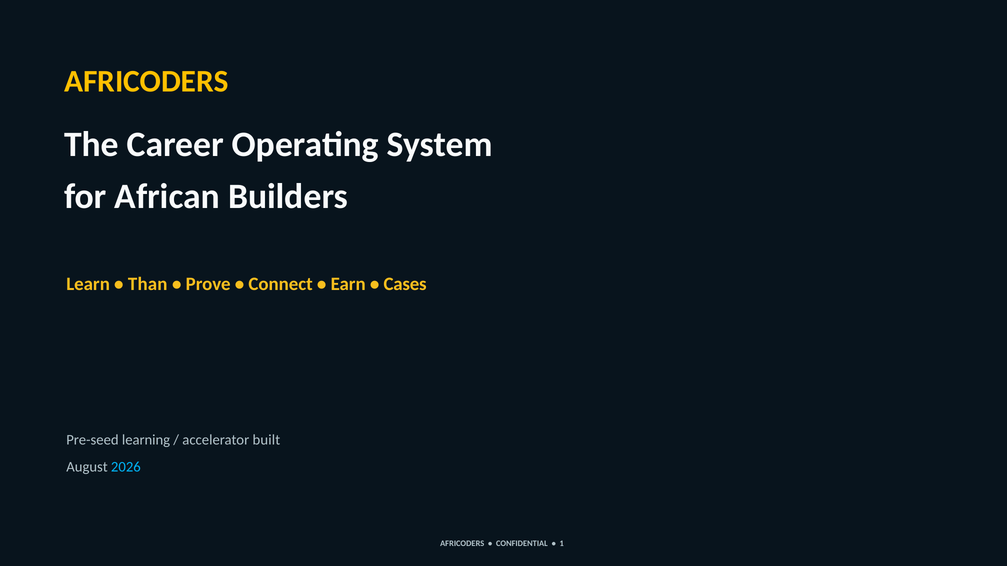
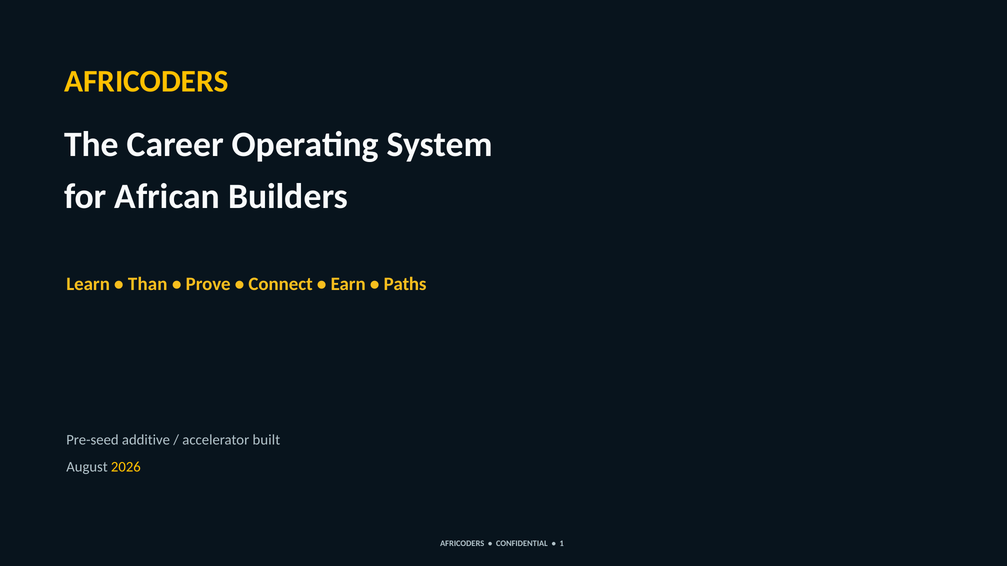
Cases: Cases -> Paths
learning: learning -> additive
2026 colour: light blue -> yellow
